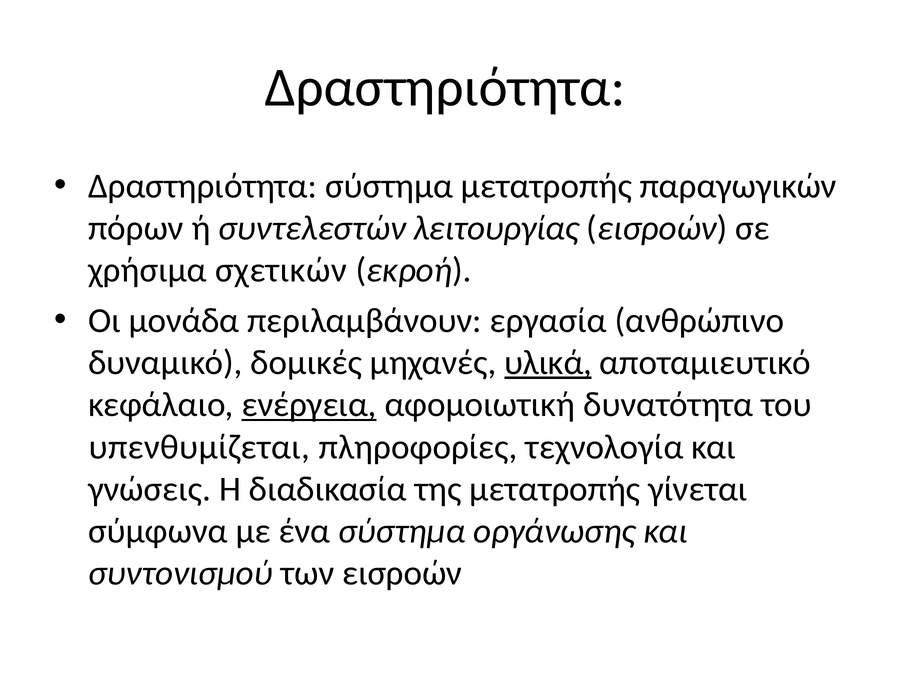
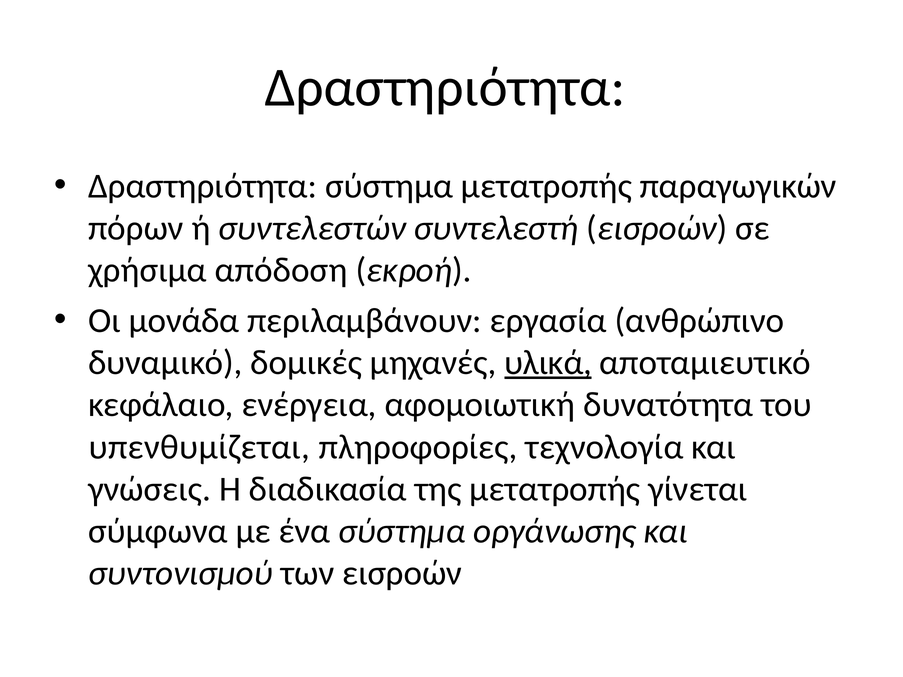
λειτουργίας: λειτουργίας -> συντελεστή
σχετικών: σχετικών -> απόδοση
ενέργεια underline: present -> none
